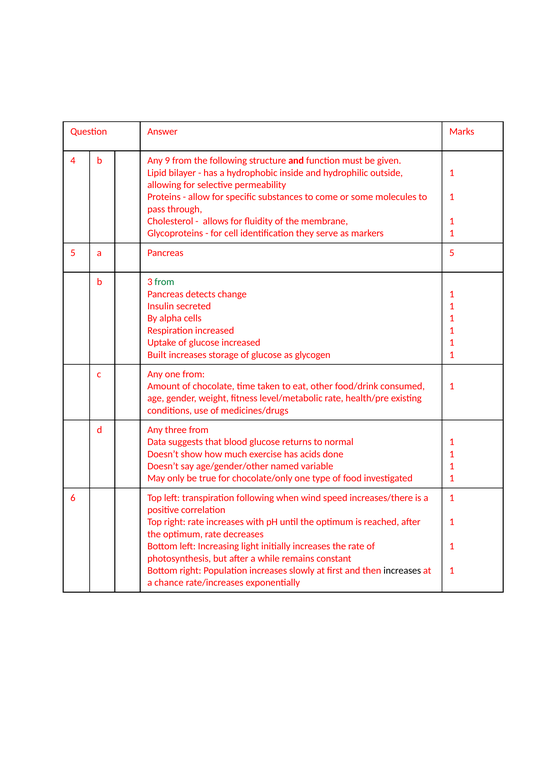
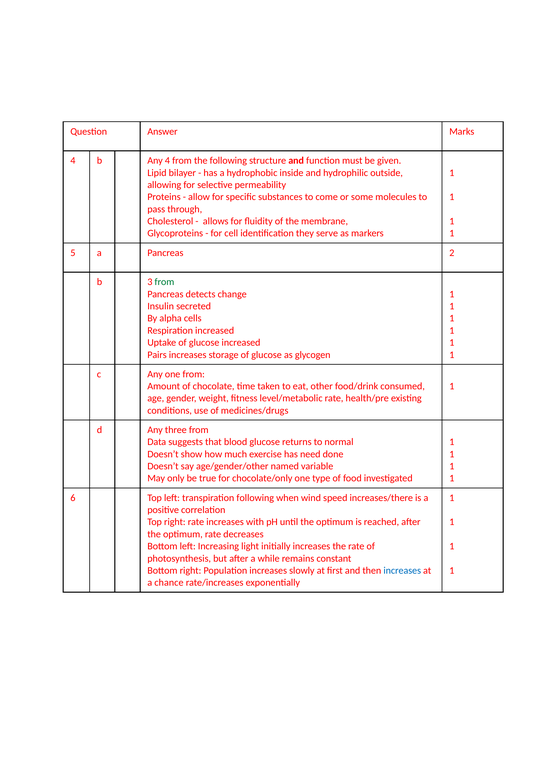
Any 9: 9 -> 4
Pancreas 5: 5 -> 2
Built: Built -> Pairs
acids: acids -> need
increases at (402, 571) colour: black -> blue
